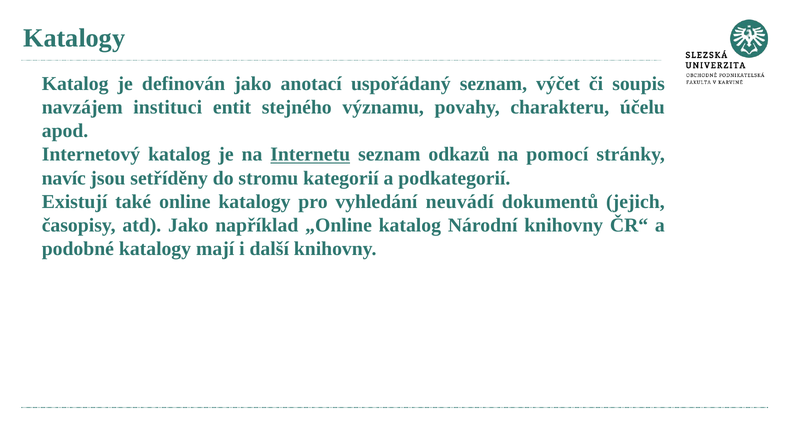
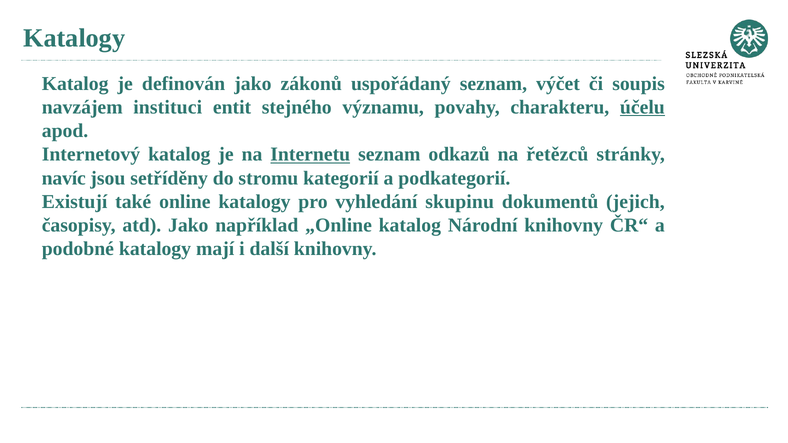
anotací: anotací -> zákonů
účelu underline: none -> present
pomocí: pomocí -> řetězců
neuvádí: neuvádí -> skupinu
